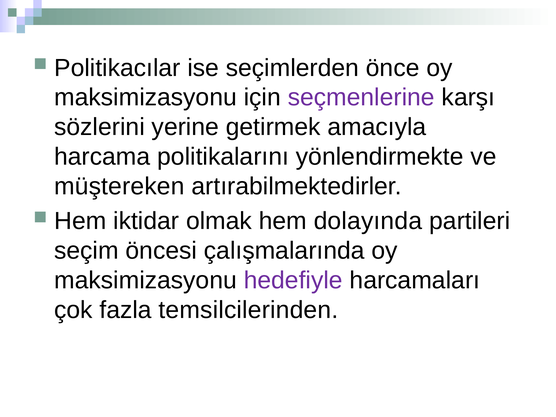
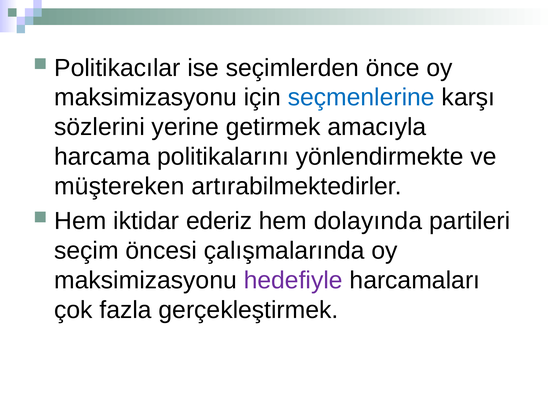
seçmenlerine colour: purple -> blue
olmak: olmak -> ederiz
temsilcilerinden: temsilcilerinden -> gerçekleştirmek
